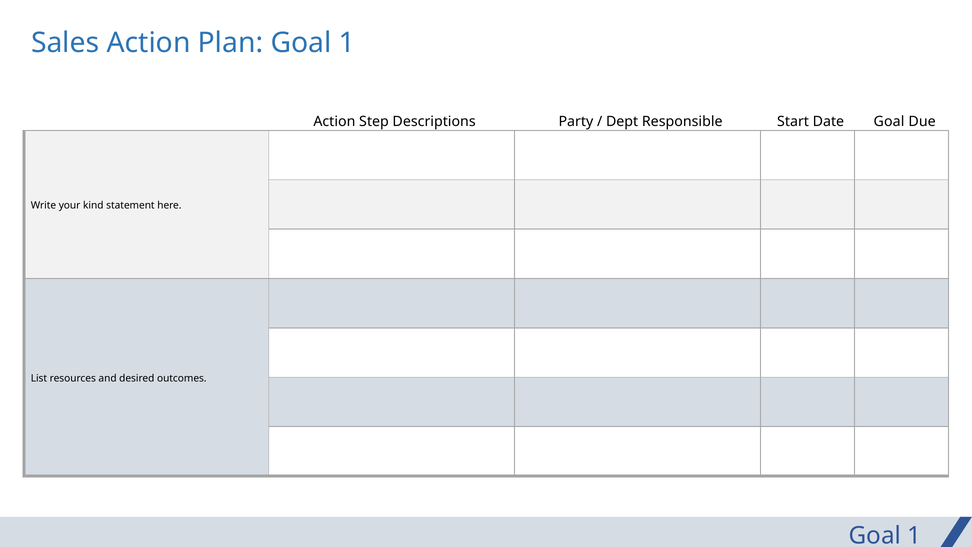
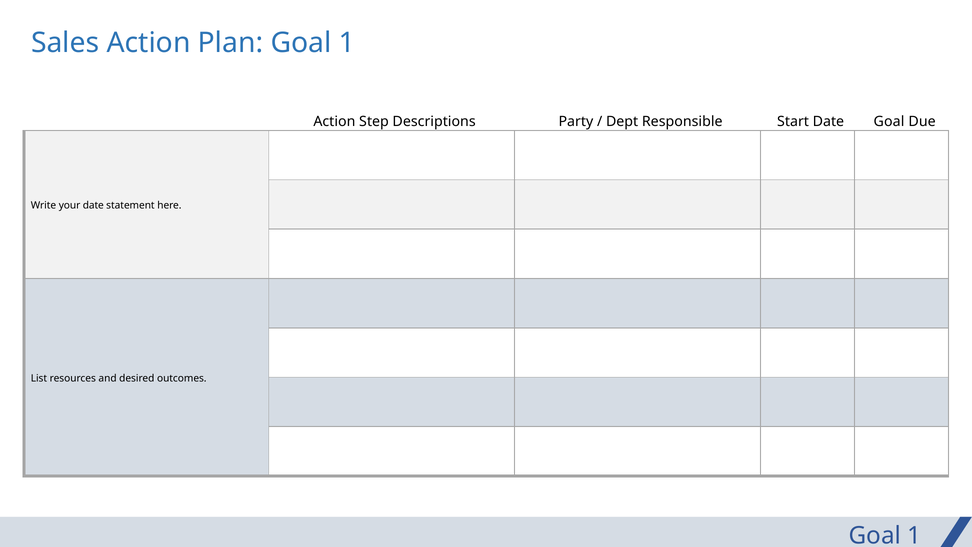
your kind: kind -> date
